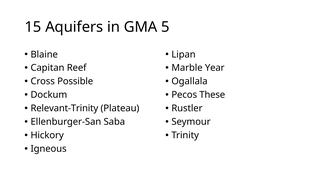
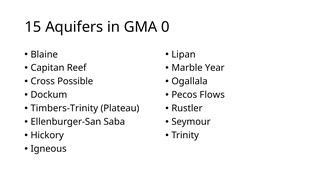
5: 5 -> 0
These: These -> Flows
Relevant-Trinity: Relevant-Trinity -> Timbers-Trinity
